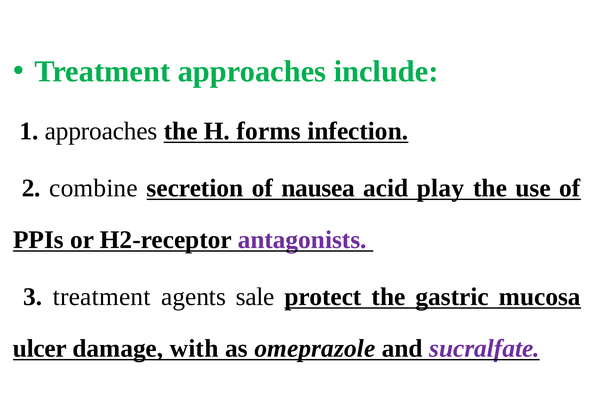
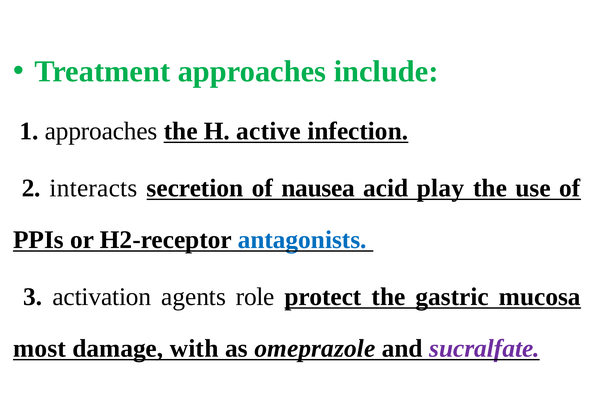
forms: forms -> active
combine: combine -> interacts
antagonists colour: purple -> blue
3 treatment: treatment -> activation
sale: sale -> role
ulcer: ulcer -> most
